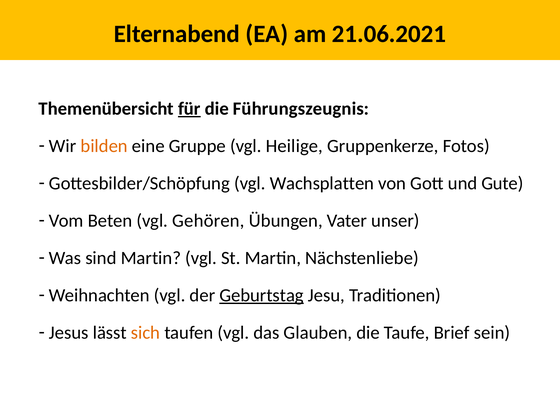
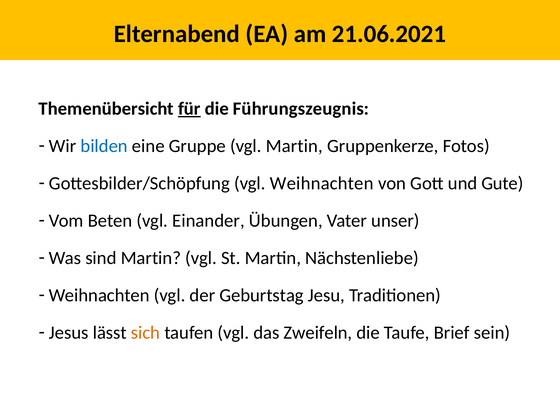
bilden colour: orange -> blue
vgl Heilige: Heilige -> Martin
vgl Wachsplatten: Wachsplatten -> Weihnachten
Gehören: Gehören -> Einander
Geburtstag underline: present -> none
Glauben: Glauben -> Zweifeln
